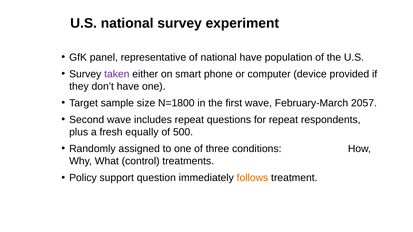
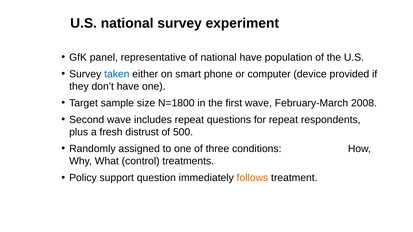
taken colour: purple -> blue
2057: 2057 -> 2008
equally: equally -> distrust
